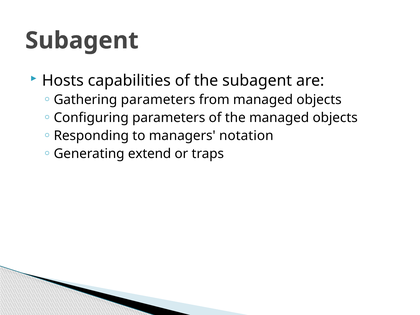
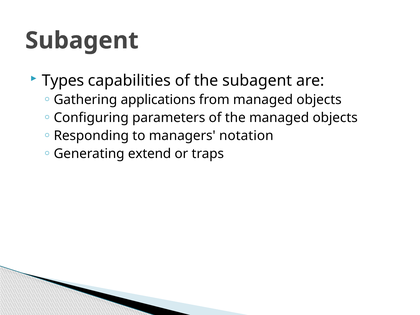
Hosts: Hosts -> Types
Gathering parameters: parameters -> applications
